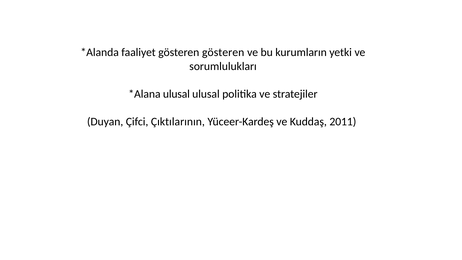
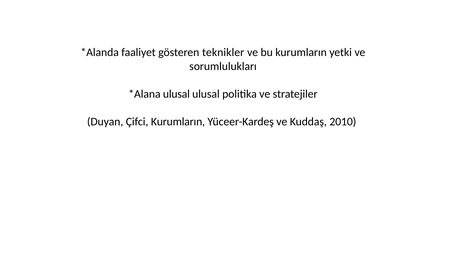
gösteren gösteren: gösteren -> teknikler
Çifci Çıktılarının: Çıktılarının -> Kurumların
2011: 2011 -> 2010
